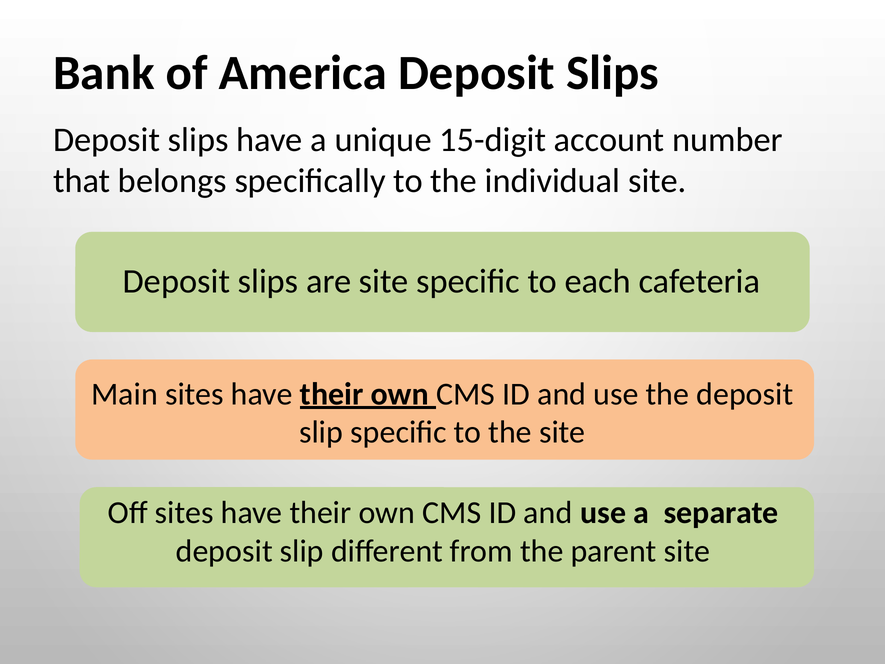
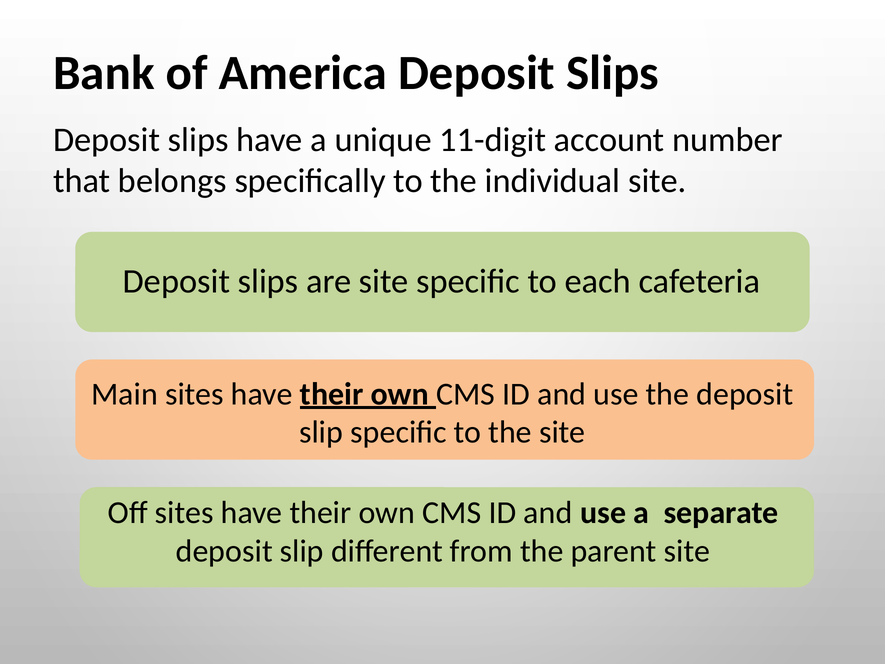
15-digit: 15-digit -> 11-digit
